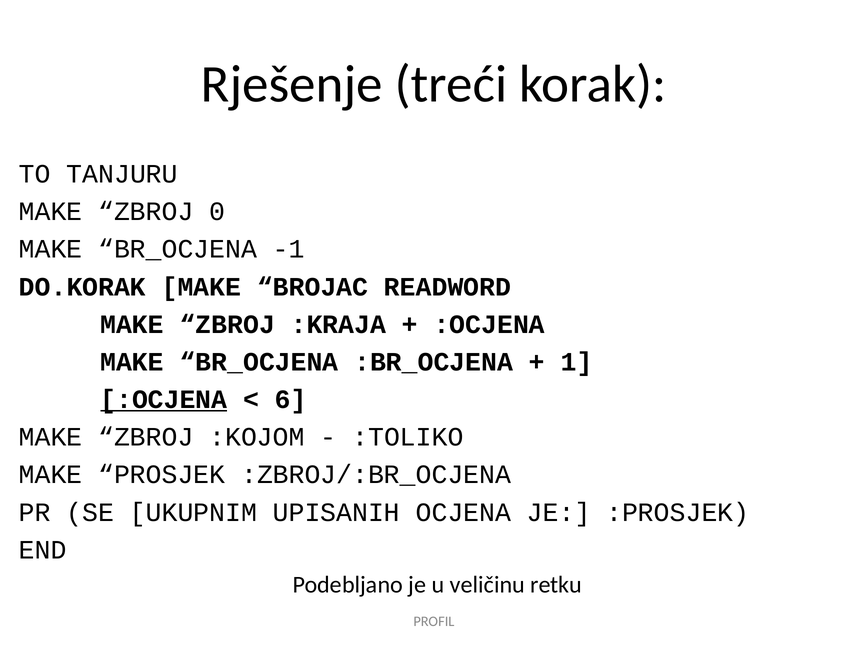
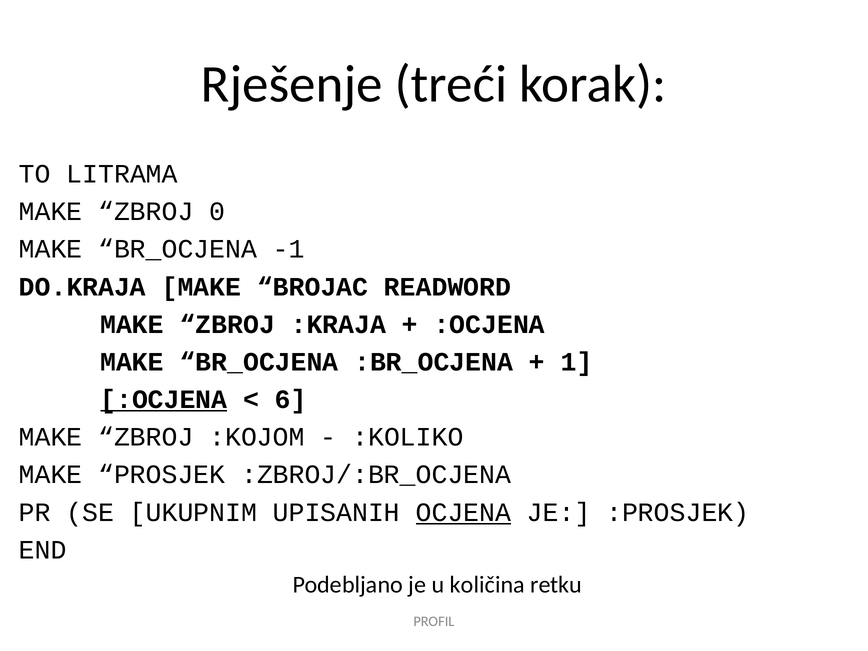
TANJURU: TANJURU -> LITRAMA
DO.KORAK: DO.KORAK -> DO.KRAJA
:TOLIKO: :TOLIKO -> :KOLIKO
OCJENA underline: none -> present
veličinu: veličinu -> količina
